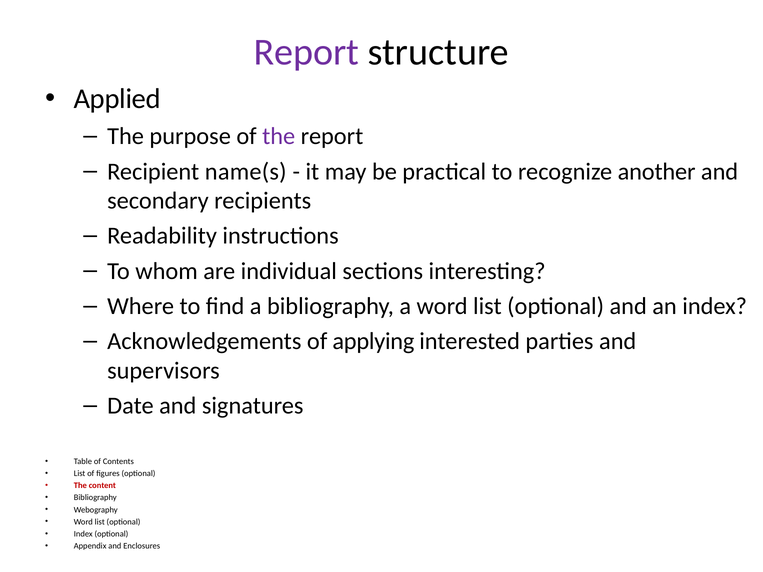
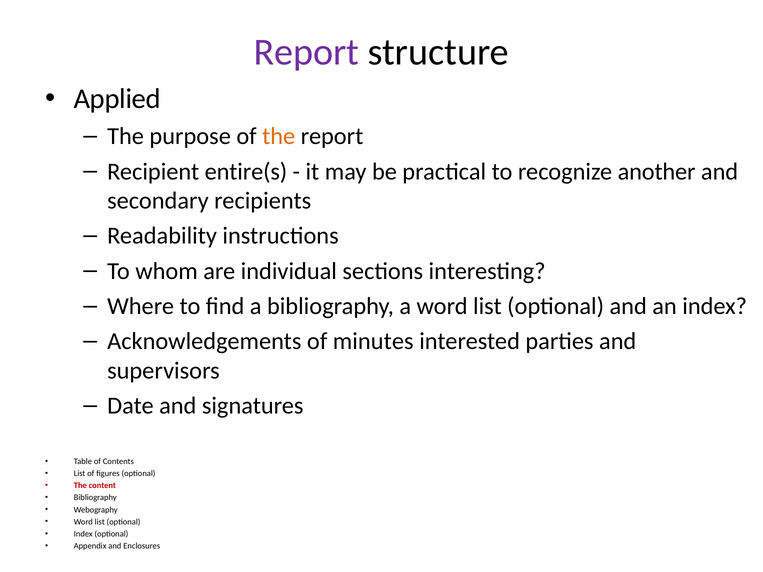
the at (279, 136) colour: purple -> orange
name(s: name(s -> entire(s
applying: applying -> minutes
